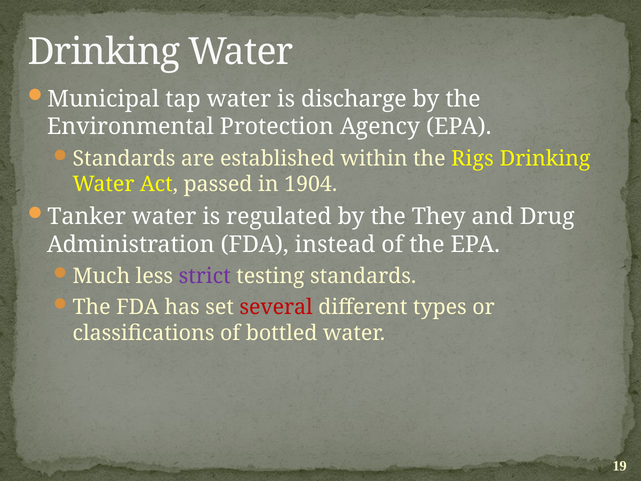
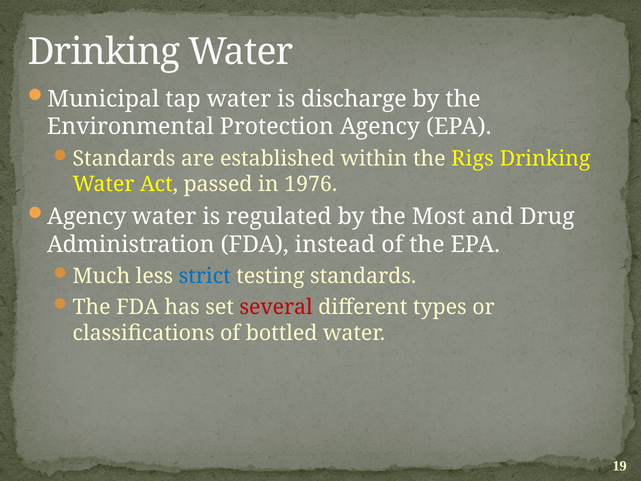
1904: 1904 -> 1976
Tanker at (87, 216): Tanker -> Agency
They: They -> Most
strict colour: purple -> blue
